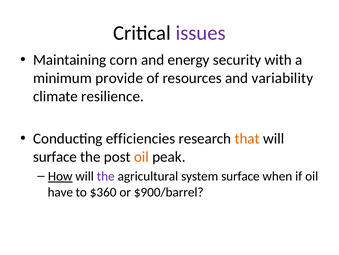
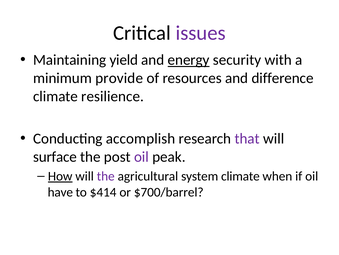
corn: corn -> yield
energy underline: none -> present
variability: variability -> difference
efficiencies: efficiencies -> accomplish
that colour: orange -> purple
oil at (141, 156) colour: orange -> purple
system surface: surface -> climate
$360: $360 -> $414
$900/barrel: $900/barrel -> $700/barrel
